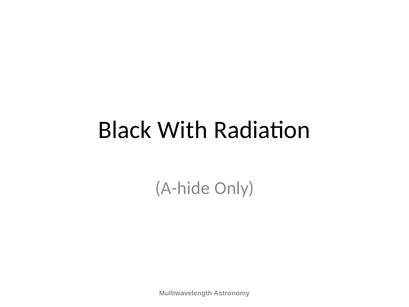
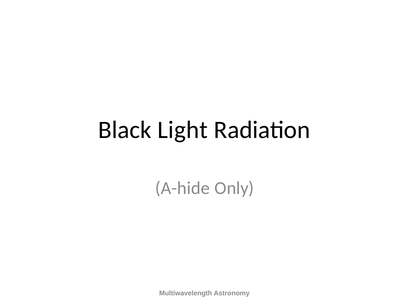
With: With -> Light
